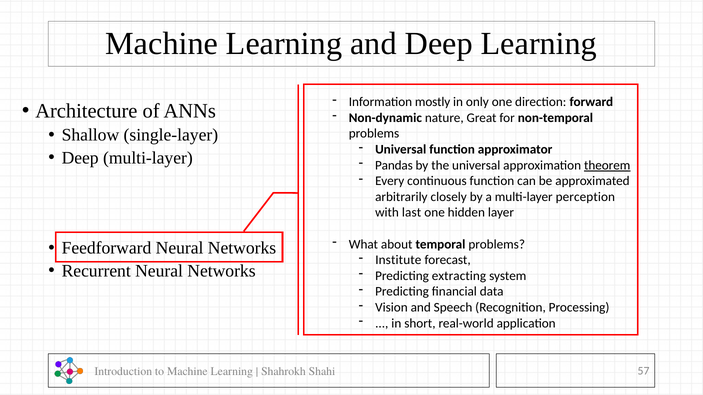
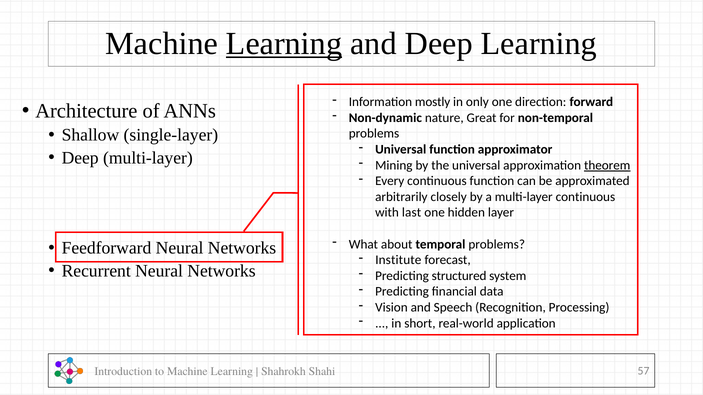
Learning at (284, 43) underline: none -> present
Pandas: Pandas -> Mining
multi-layer perception: perception -> continuous
extracting: extracting -> structured
